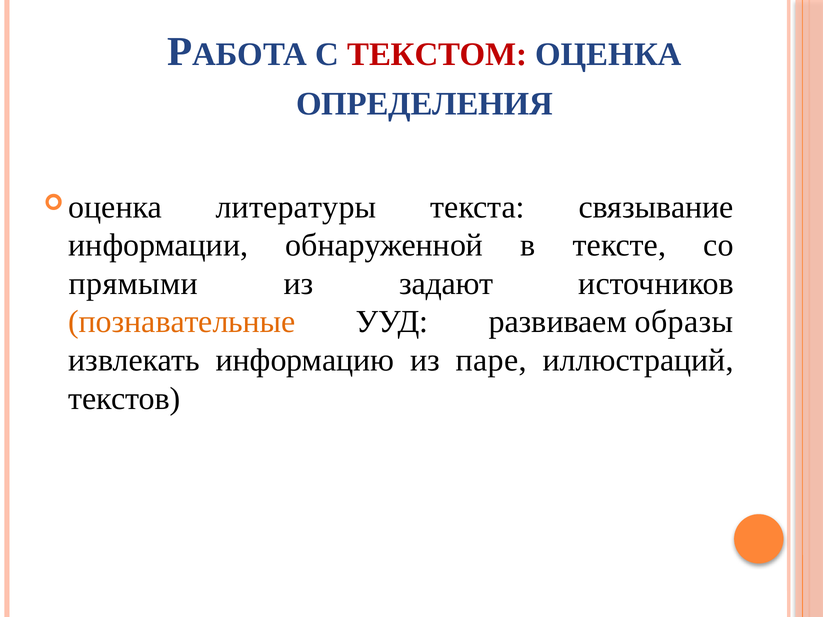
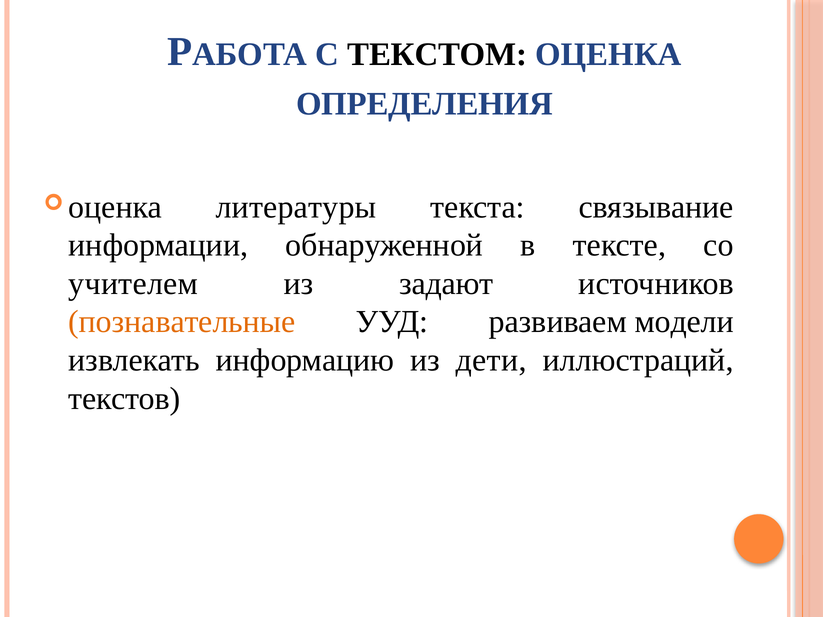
ТЕКСТОМ colour: red -> black
прямыми: прямыми -> учителем
образы: образы -> модели
паре: паре -> дети
